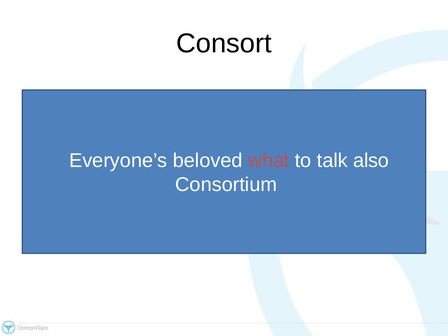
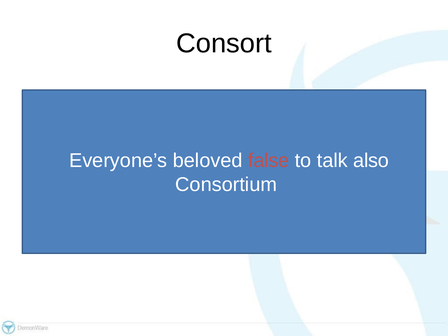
what: what -> false
